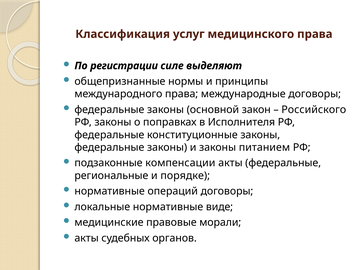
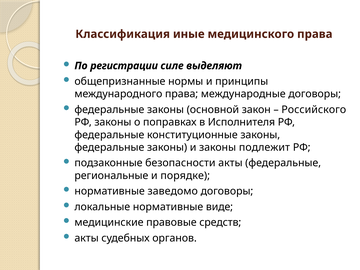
услуг: услуг -> иные
питанием: питанием -> подлежит
компенсации: компенсации -> безопасности
операций: операций -> заведомо
морали: морали -> средств
